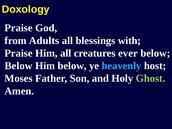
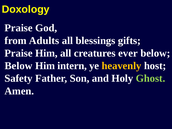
with: with -> gifts
Him below: below -> intern
heavenly colour: light blue -> yellow
Moses: Moses -> Safety
